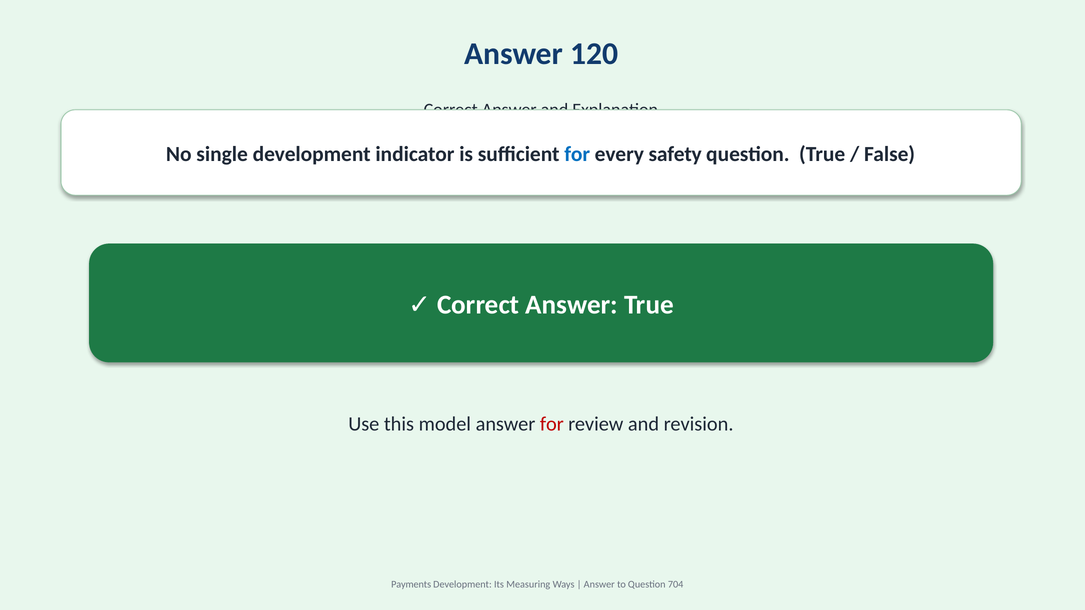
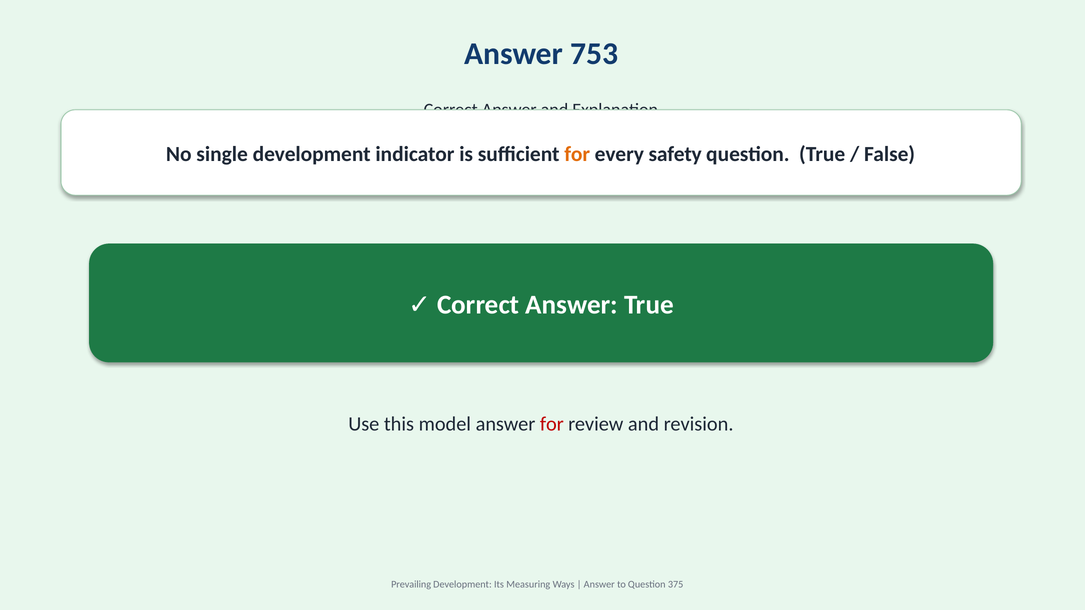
120: 120 -> 753
for at (577, 154) colour: blue -> orange
Payments: Payments -> Prevailing
704: 704 -> 375
